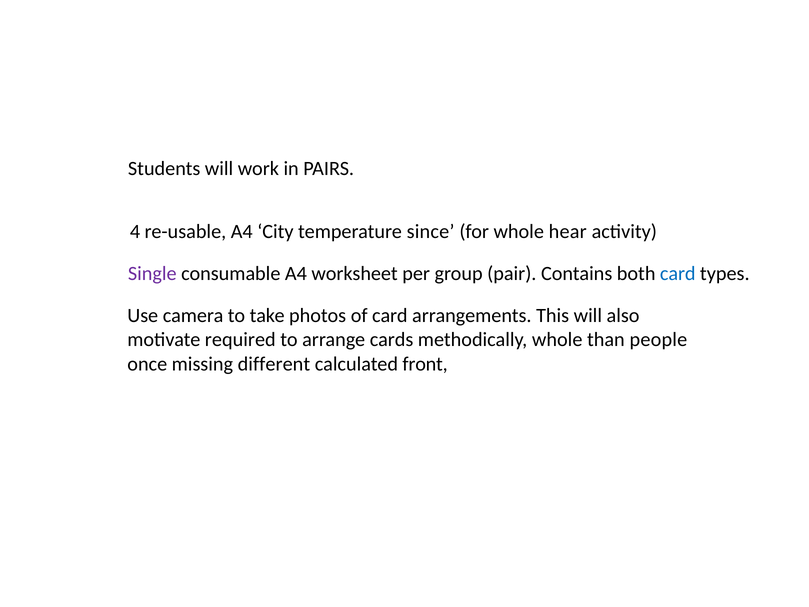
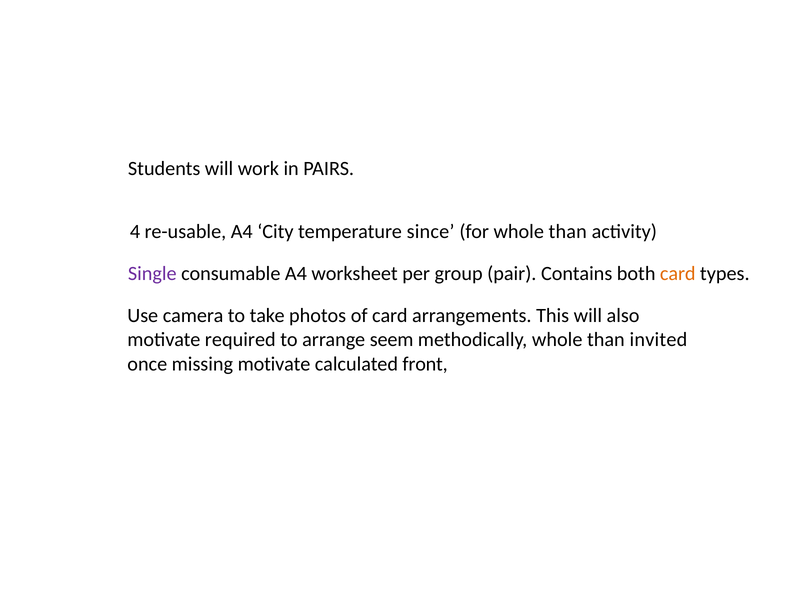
for whole hear: hear -> than
card at (678, 274) colour: blue -> orange
cards: cards -> seem
people: people -> invited
missing different: different -> motivate
